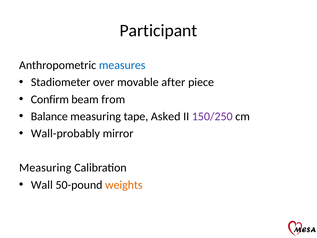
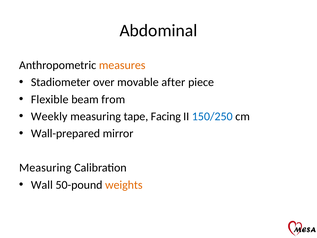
Participant: Participant -> Abdominal
measures colour: blue -> orange
Confirm: Confirm -> Flexible
Balance: Balance -> Weekly
Asked: Asked -> Facing
150/250 colour: purple -> blue
Wall-probably: Wall-probably -> Wall-prepared
